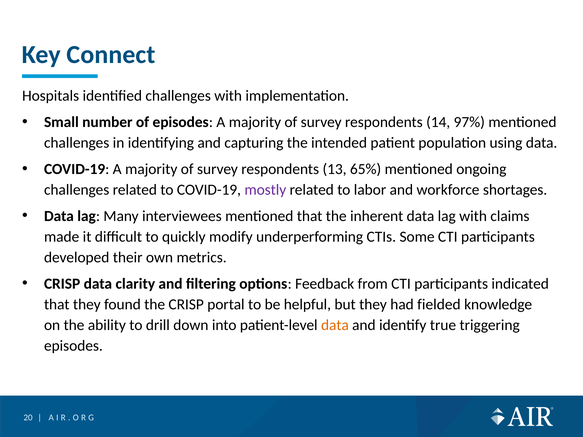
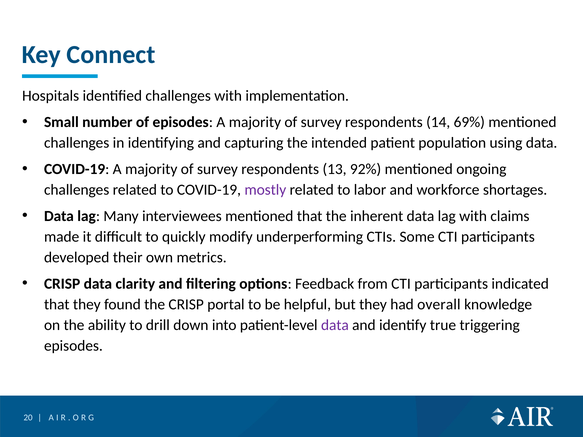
97%: 97% -> 69%
65%: 65% -> 92%
fielded: fielded -> overall
data at (335, 325) colour: orange -> purple
